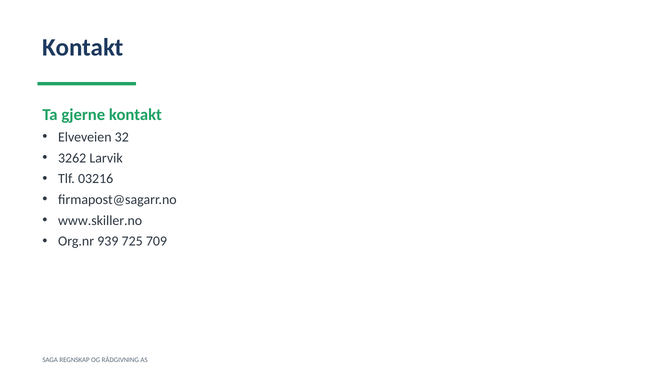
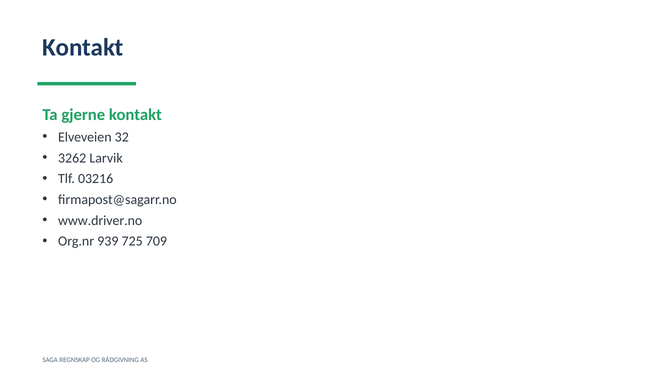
www.skiller.no: www.skiller.no -> www.driver.no
